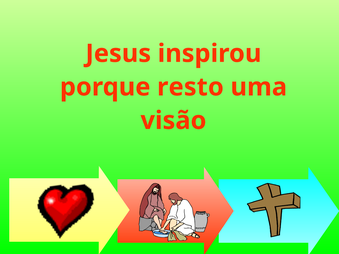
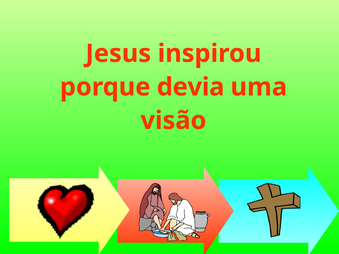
resto: resto -> devia
